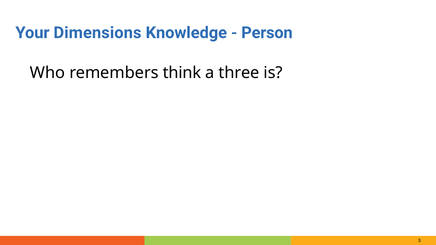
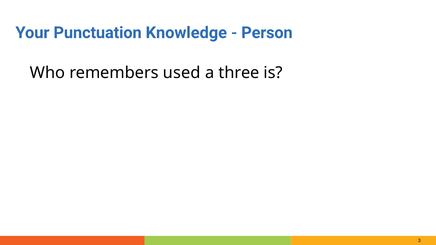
Dimensions: Dimensions -> Punctuation
think: think -> used
